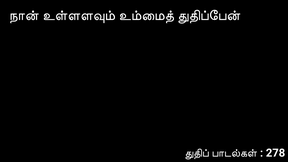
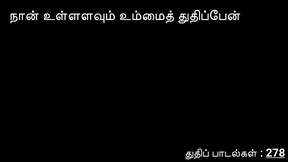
278 underline: none -> present
